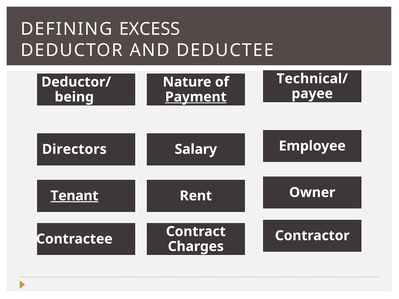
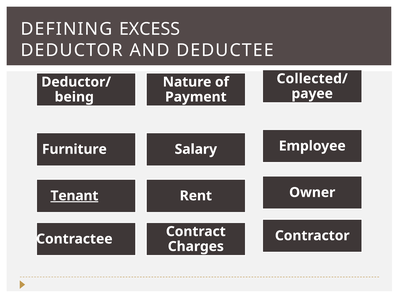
Technical/: Technical/ -> Collected/
Payment underline: present -> none
Directors: Directors -> Furniture
